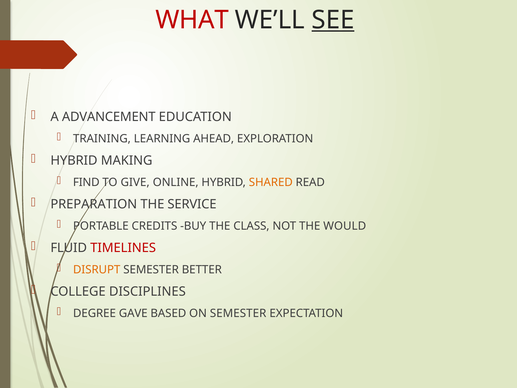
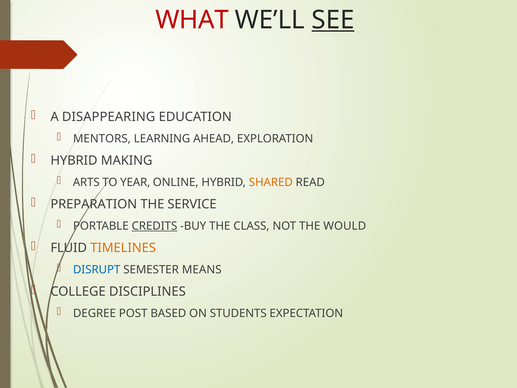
ADVANCEMENT: ADVANCEMENT -> DISAPPEARING
TRAINING: TRAINING -> MENTORS
FIND: FIND -> ARTS
GIVE: GIVE -> YEAR
CREDITS underline: none -> present
TIMELINES colour: red -> orange
DISRUPT colour: orange -> blue
BETTER: BETTER -> MEANS
GAVE: GAVE -> POST
ON SEMESTER: SEMESTER -> STUDENTS
